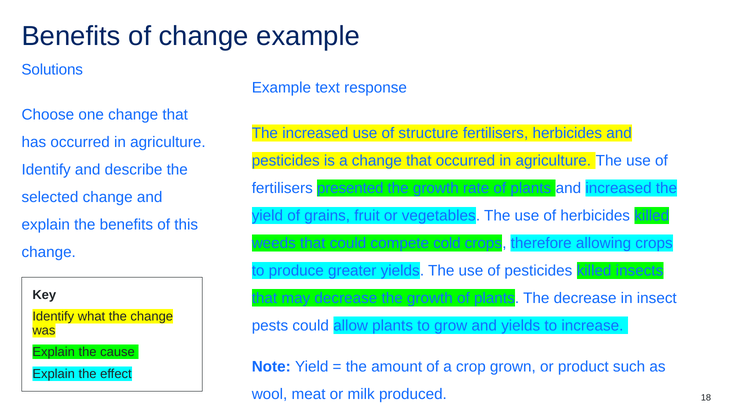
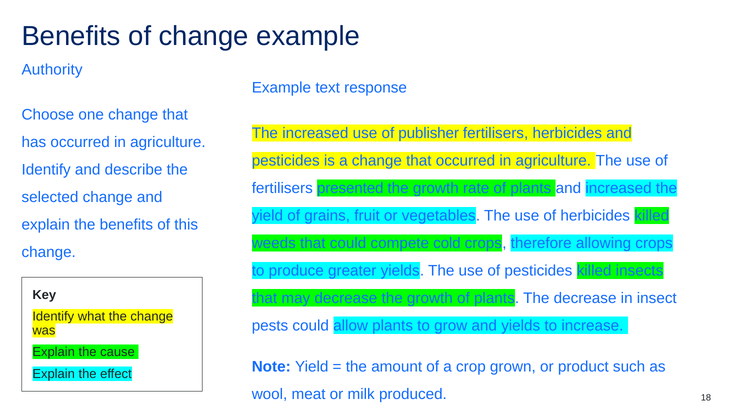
Solutions: Solutions -> Authority
structure: structure -> publisher
